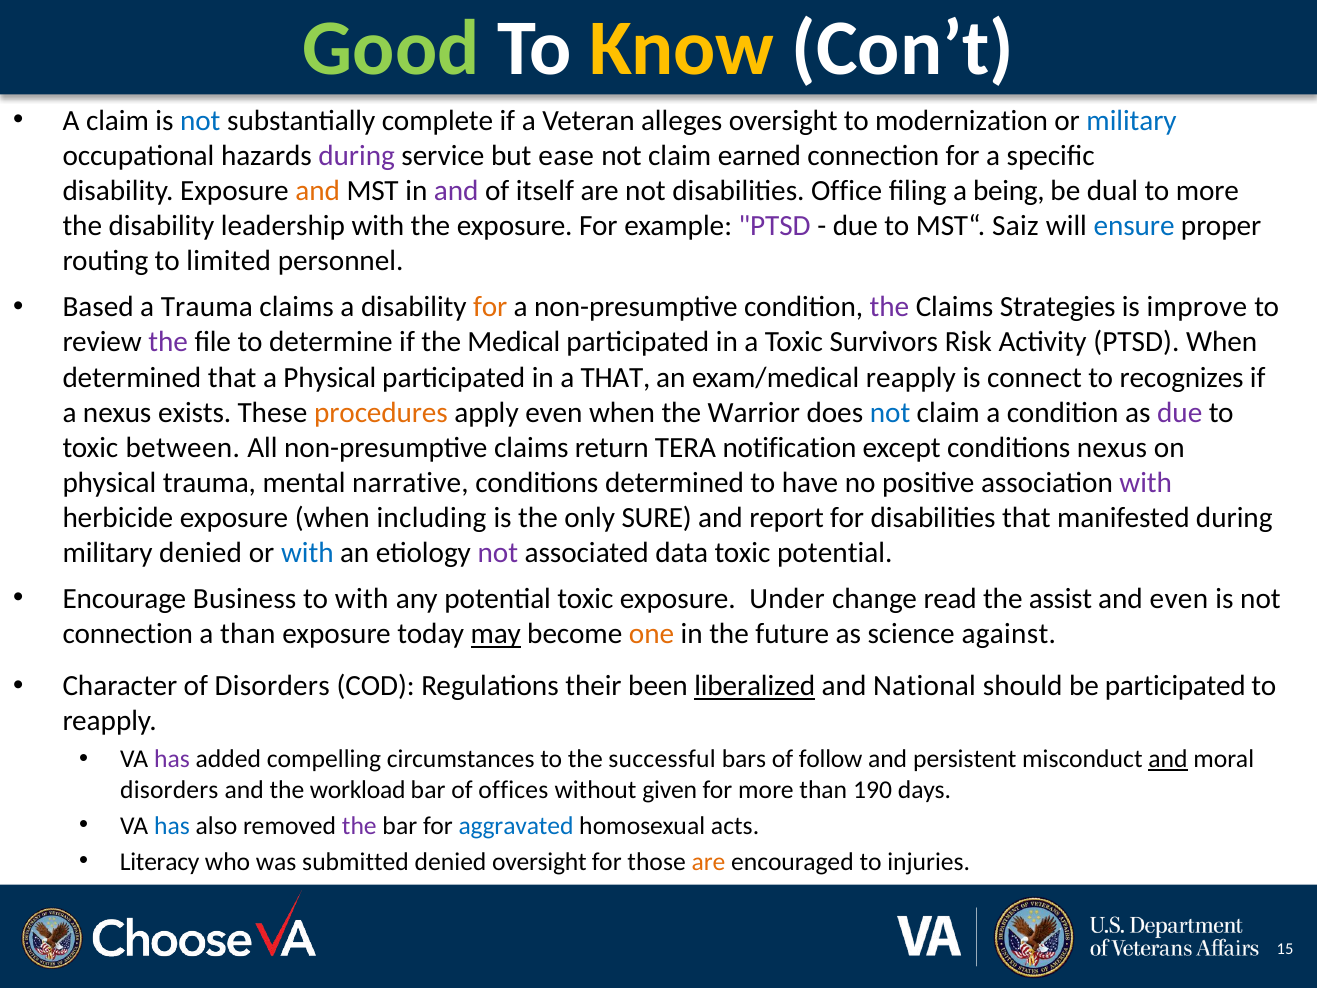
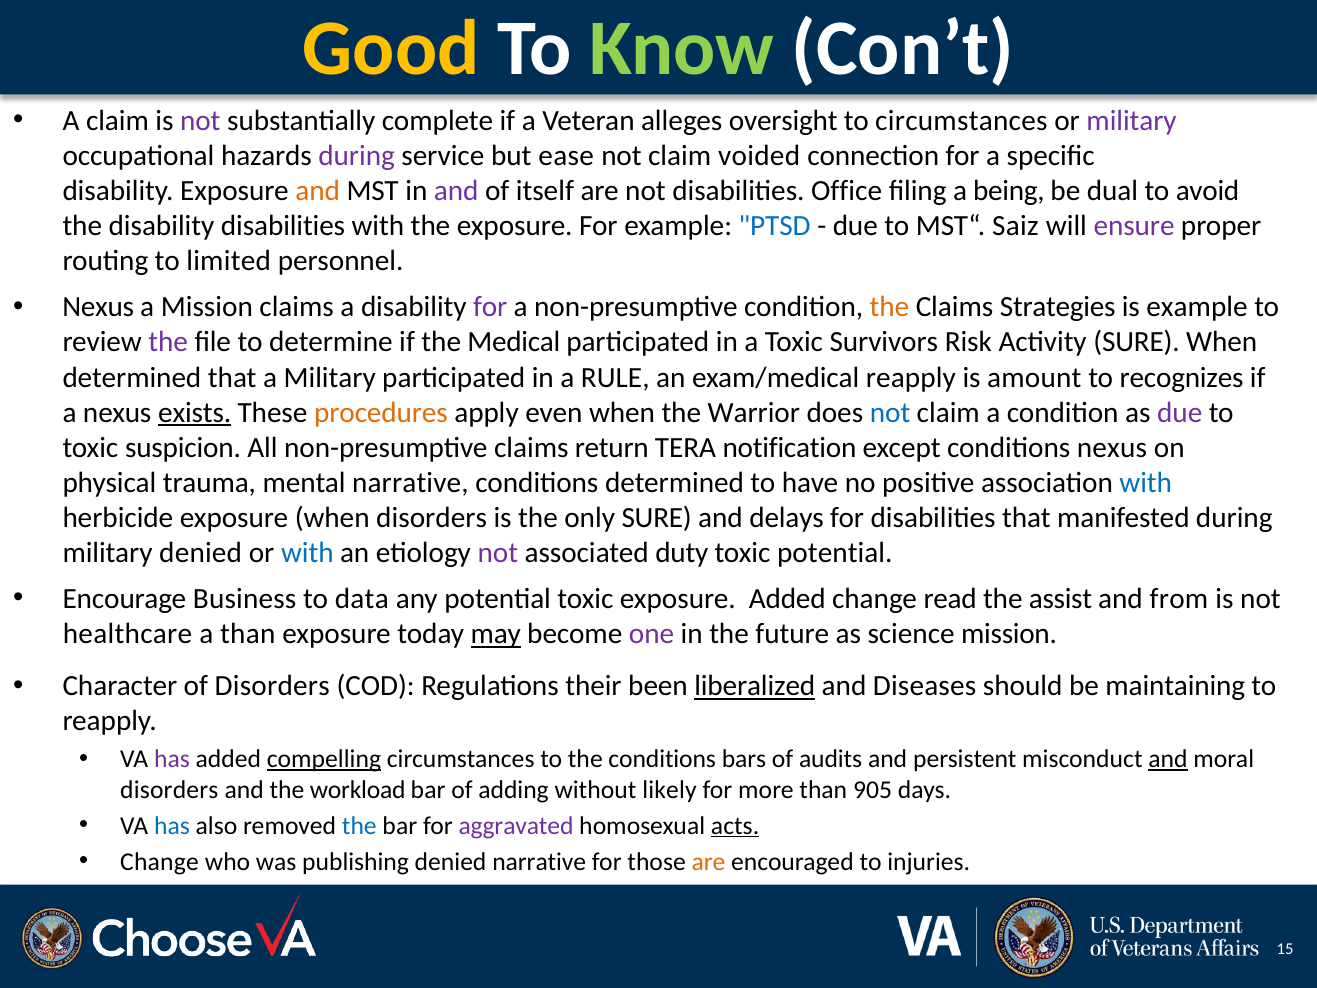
Good colour: light green -> yellow
Know colour: yellow -> light green
not at (200, 121) colour: blue -> purple
to modernization: modernization -> circumstances
military at (1132, 121) colour: blue -> purple
earned: earned -> voided
to more: more -> avoid
disability leadership: leadership -> disabilities
PTSD at (775, 226) colour: purple -> blue
ensure colour: blue -> purple
Based at (98, 307): Based -> Nexus
a Trauma: Trauma -> Mission
for at (490, 307) colour: orange -> purple
the at (889, 307) colour: purple -> orange
is improve: improve -> example
Activity PTSD: PTSD -> SURE
a Physical: Physical -> Military
a THAT: THAT -> RULE
connect: connect -> amount
exists underline: none -> present
between: between -> suspicion
with at (1146, 483) colour: purple -> blue
when including: including -> disorders
report: report -> delays
data: data -> duty
to with: with -> data
exposure Under: Under -> Added
and even: even -> from
connection at (128, 634): connection -> healthcare
one colour: orange -> purple
science against: against -> mission
National: National -> Diseases
be participated: participated -> maintaining
compelling underline: none -> present
the successful: successful -> conditions
follow: follow -> audits
offices: offices -> adding
given: given -> likely
190: 190 -> 905
the at (359, 825) colour: purple -> blue
aggravated colour: blue -> purple
acts underline: none -> present
Literacy at (160, 861): Literacy -> Change
submitted: submitted -> publishing
denied oversight: oversight -> narrative
